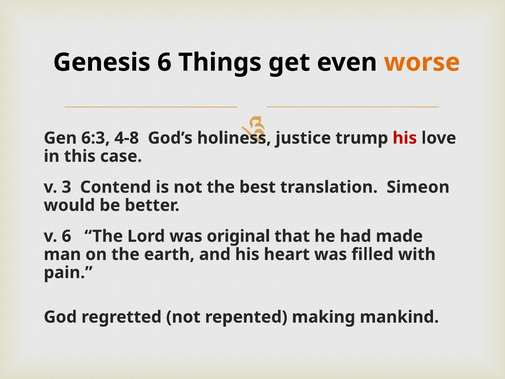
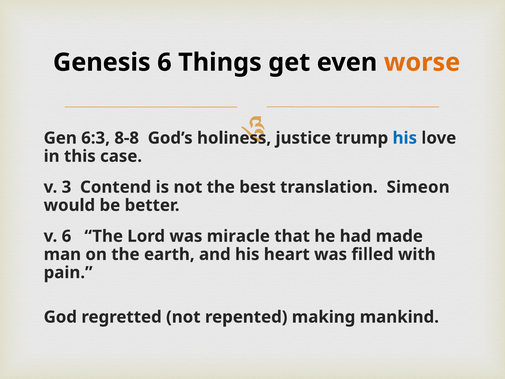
4-8: 4-8 -> 8-8
his at (405, 138) colour: red -> blue
original: original -> miracle
